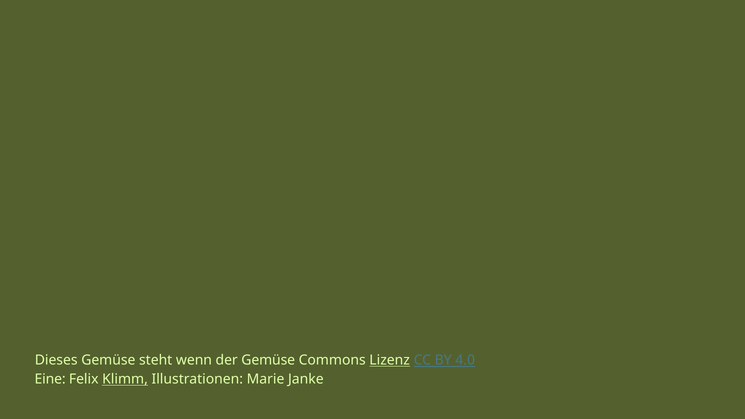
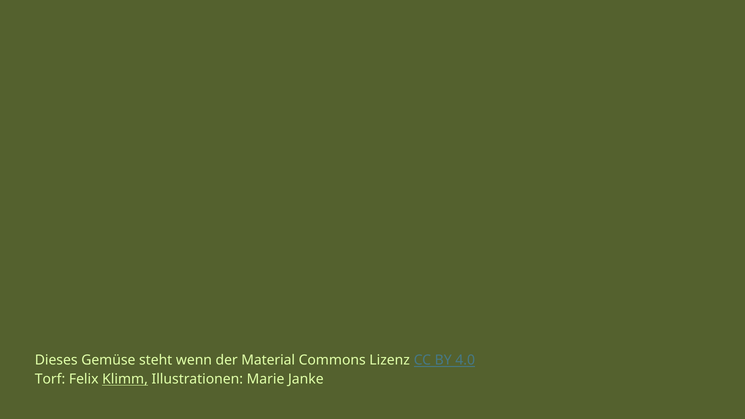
der Gemüse: Gemüse -> Material
Lizenz underline: present -> none
Eine: Eine -> Torf
